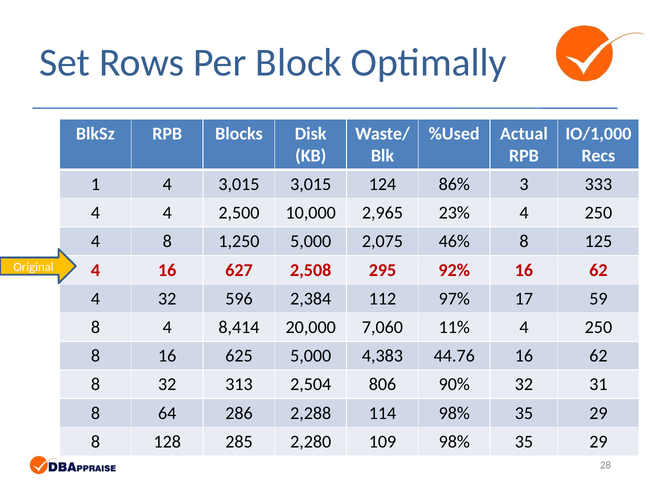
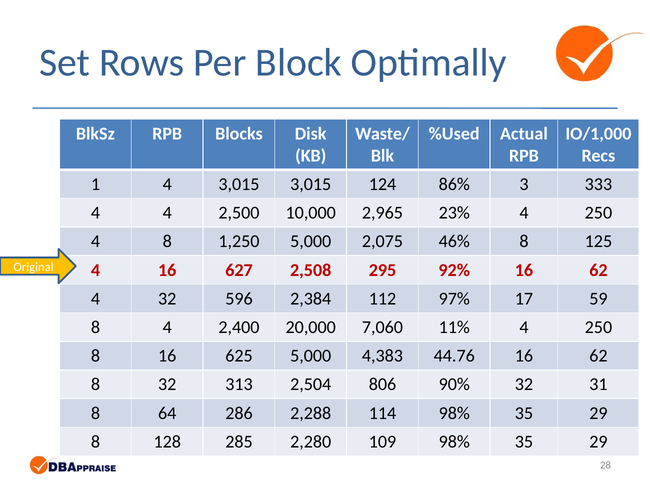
8,414: 8,414 -> 2,400
